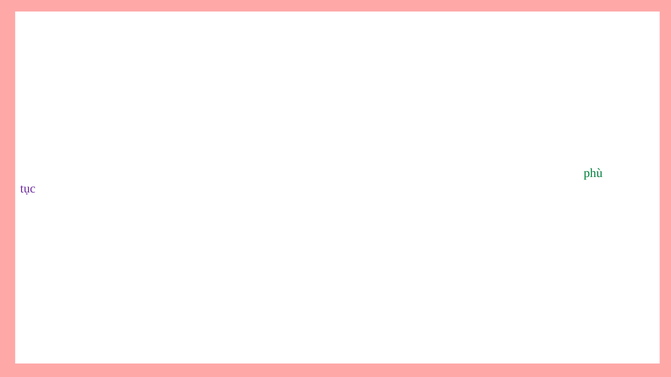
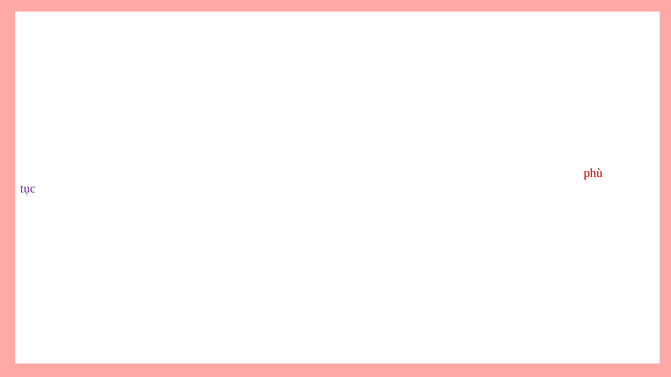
phù colour: green -> red
